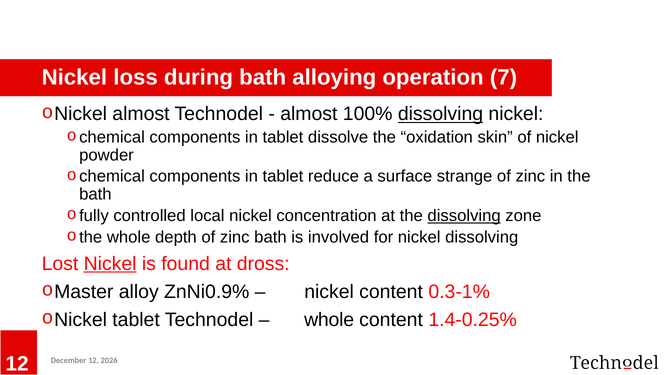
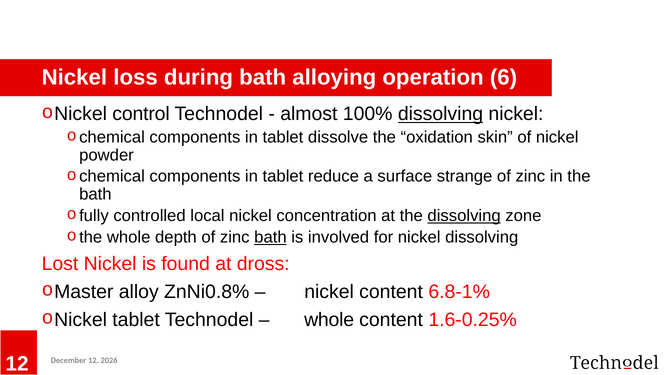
7: 7 -> 6
almost at (141, 114): almost -> control
bath at (270, 237) underline: none -> present
Nickel at (110, 264) underline: present -> none
ZnNi0.9%: ZnNi0.9% -> ZnNi0.8%
0.3-1%: 0.3-1% -> 6.8-1%
1.4-0.25%: 1.4-0.25% -> 1.6-0.25%
